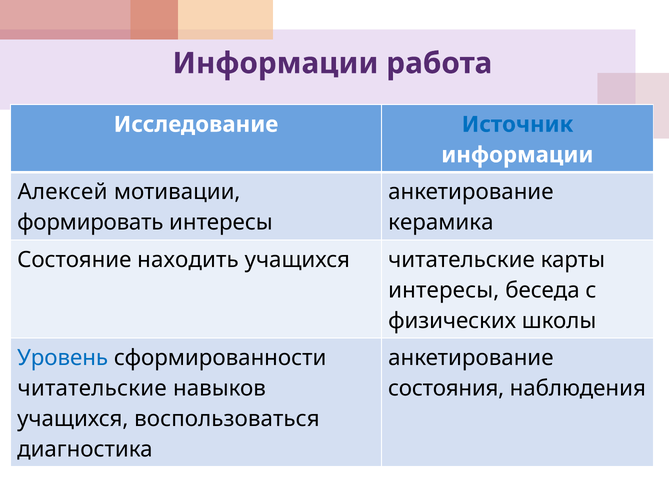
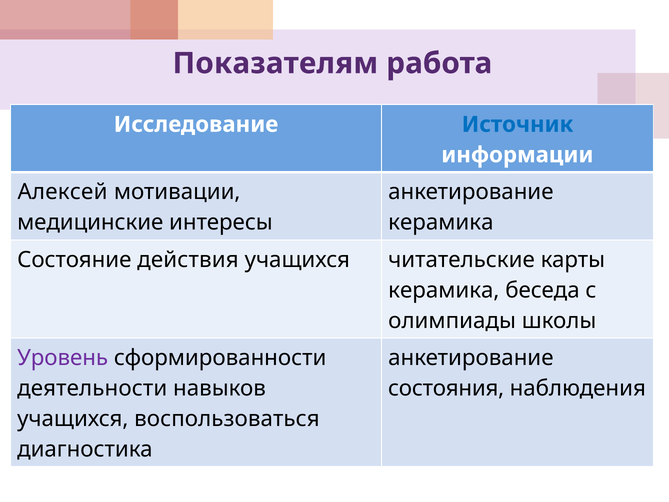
Информации at (275, 63): Информации -> Показателям
формировать: формировать -> медицинские
находить: находить -> действия
интересы at (444, 290): интересы -> керамика
физических: физических -> олимпиады
Уровень colour: blue -> purple
читательские at (92, 388): читательские -> деятельности
